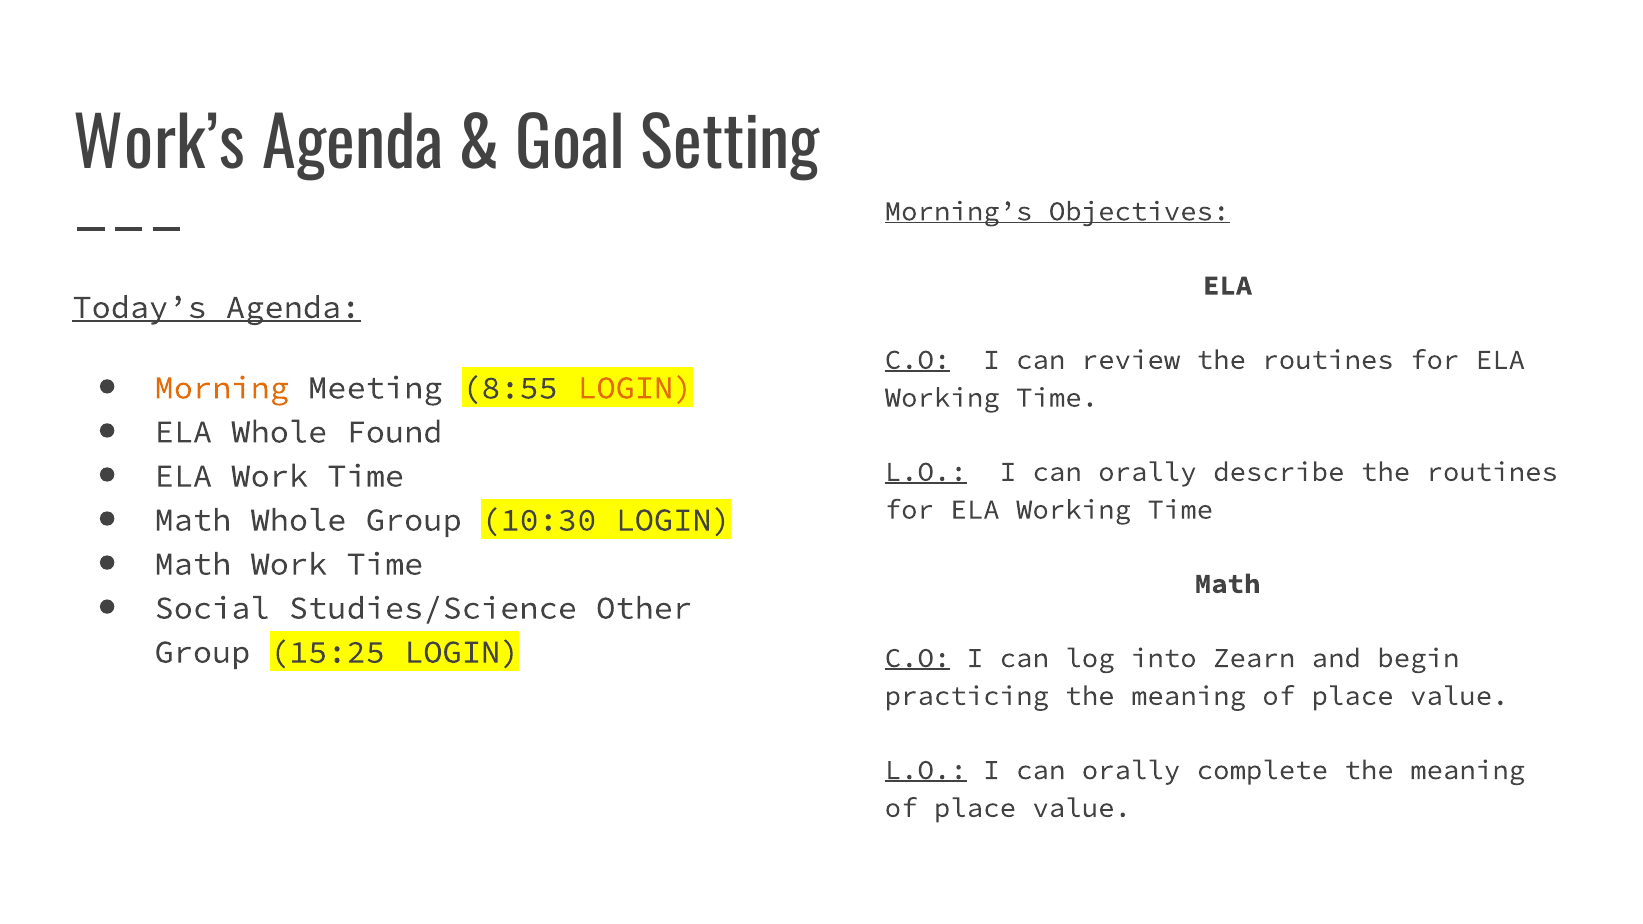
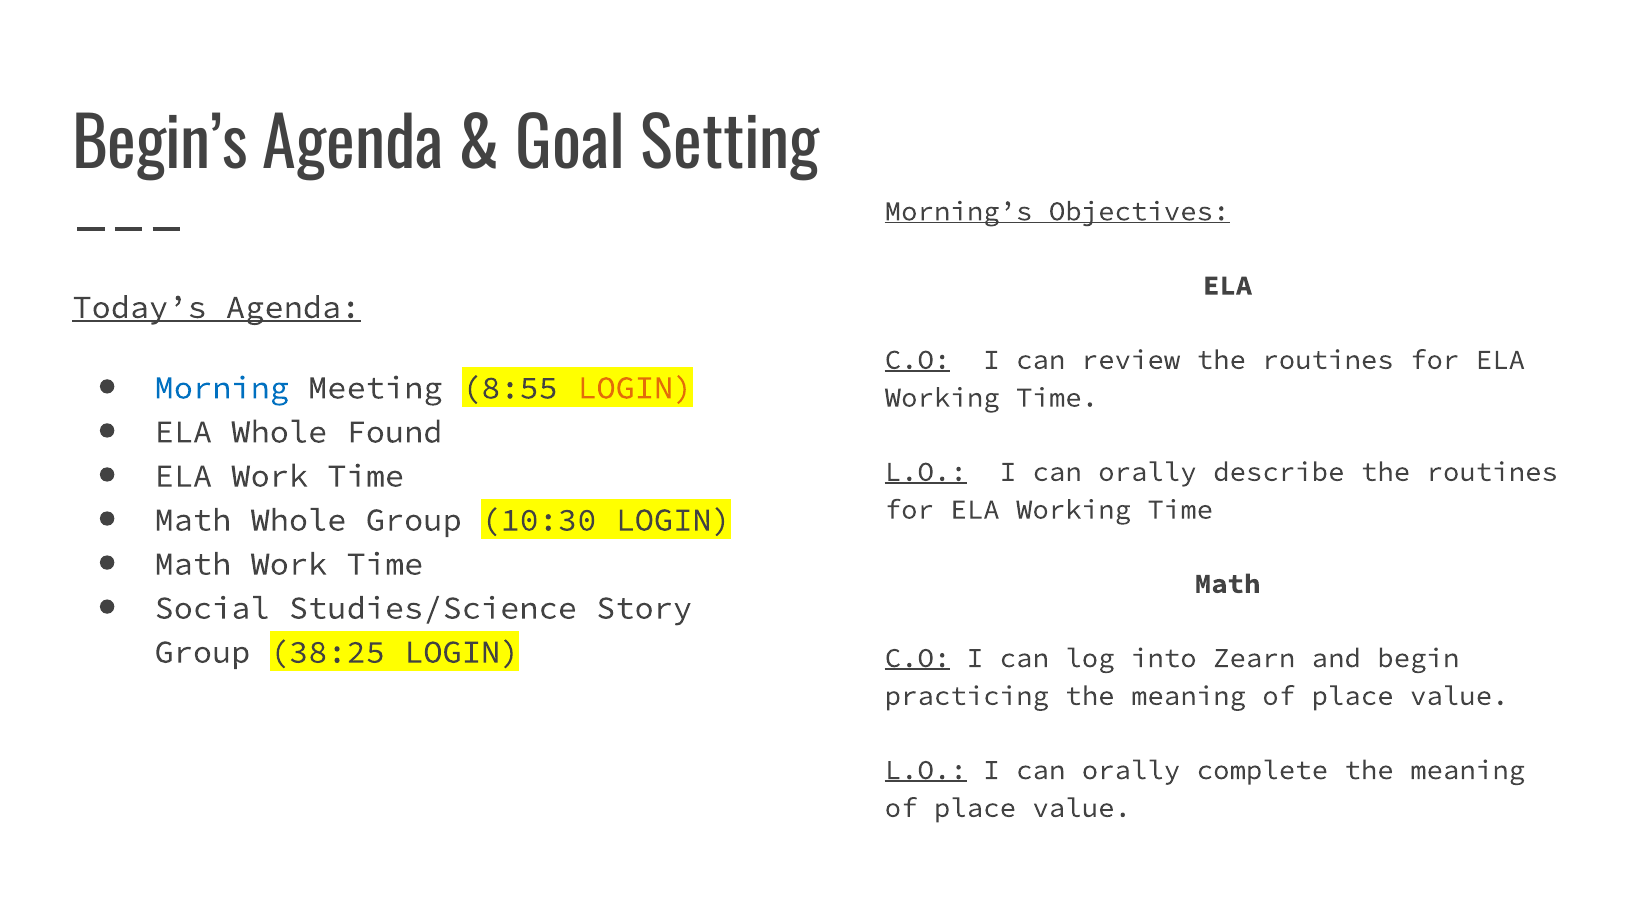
Work’s: Work’s -> Begin’s
Morning colour: orange -> blue
Other: Other -> Story
15:25: 15:25 -> 38:25
